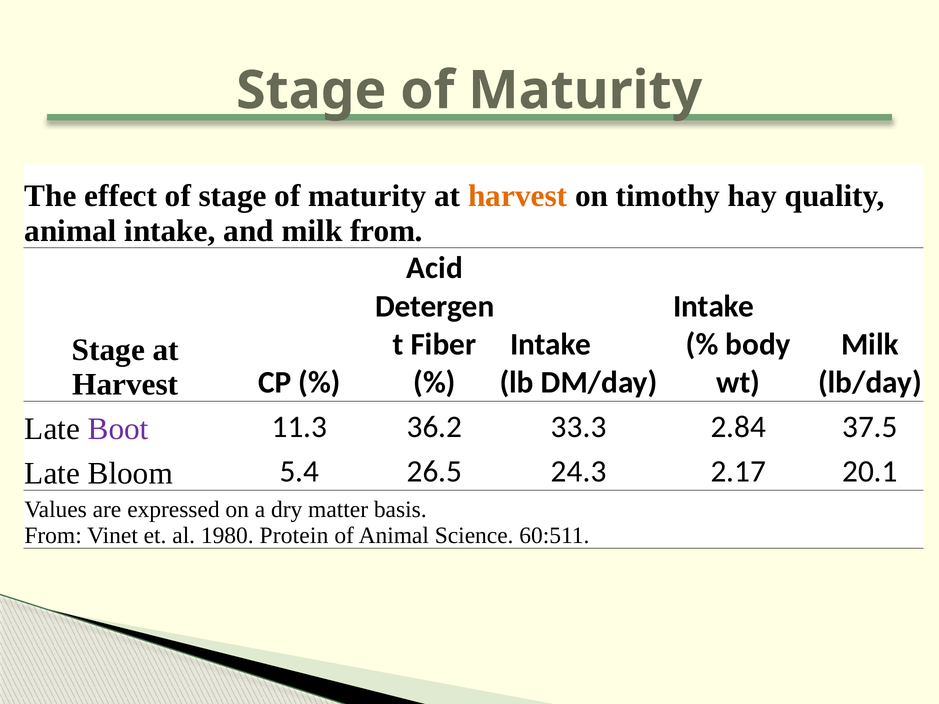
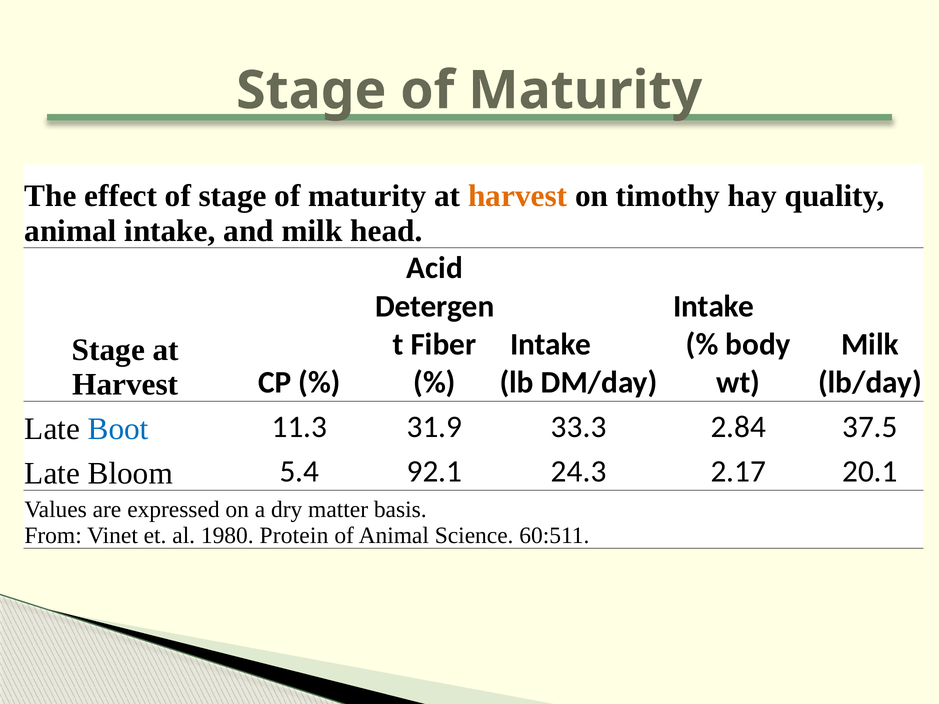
milk from: from -> head
Boot colour: purple -> blue
36.2: 36.2 -> 31.9
26.5: 26.5 -> 92.1
